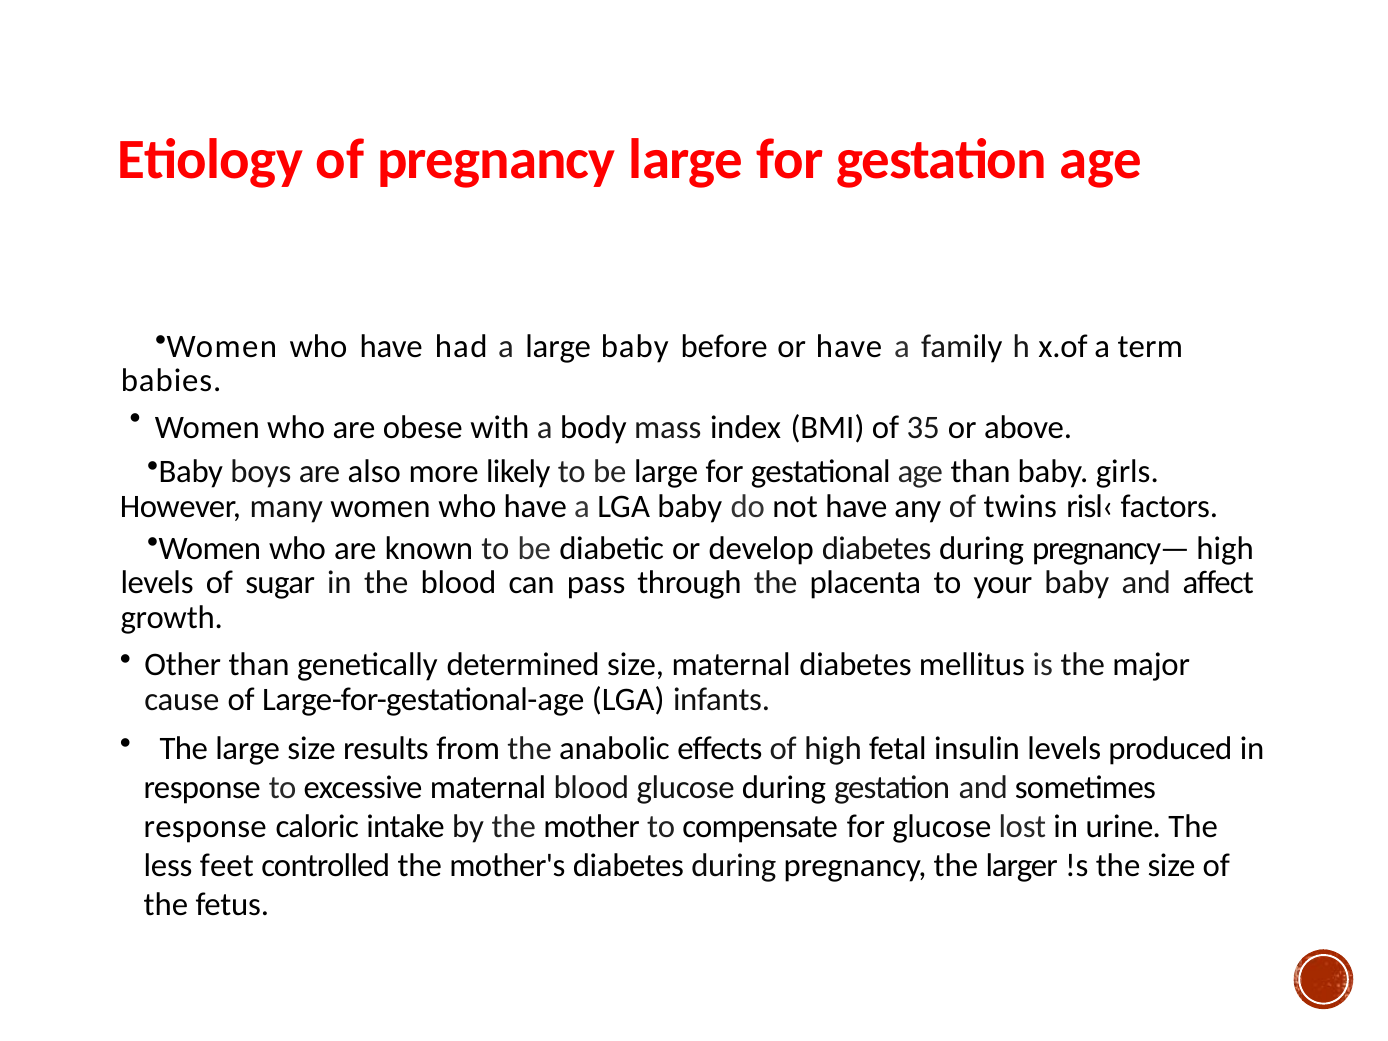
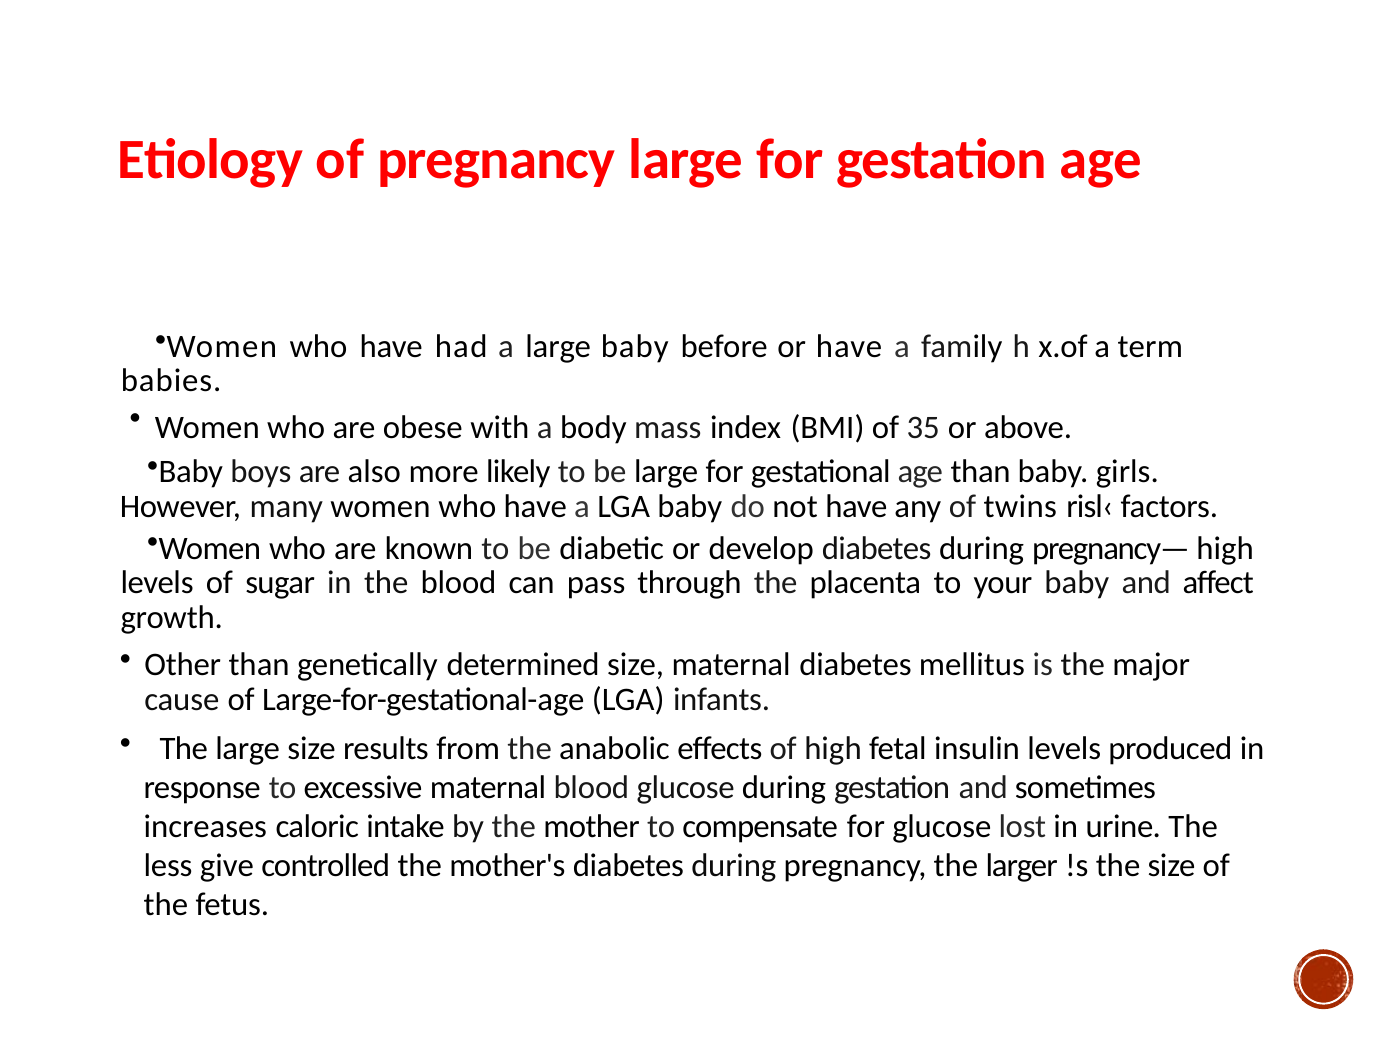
response at (205, 827): response -> increases
feet: feet -> give
